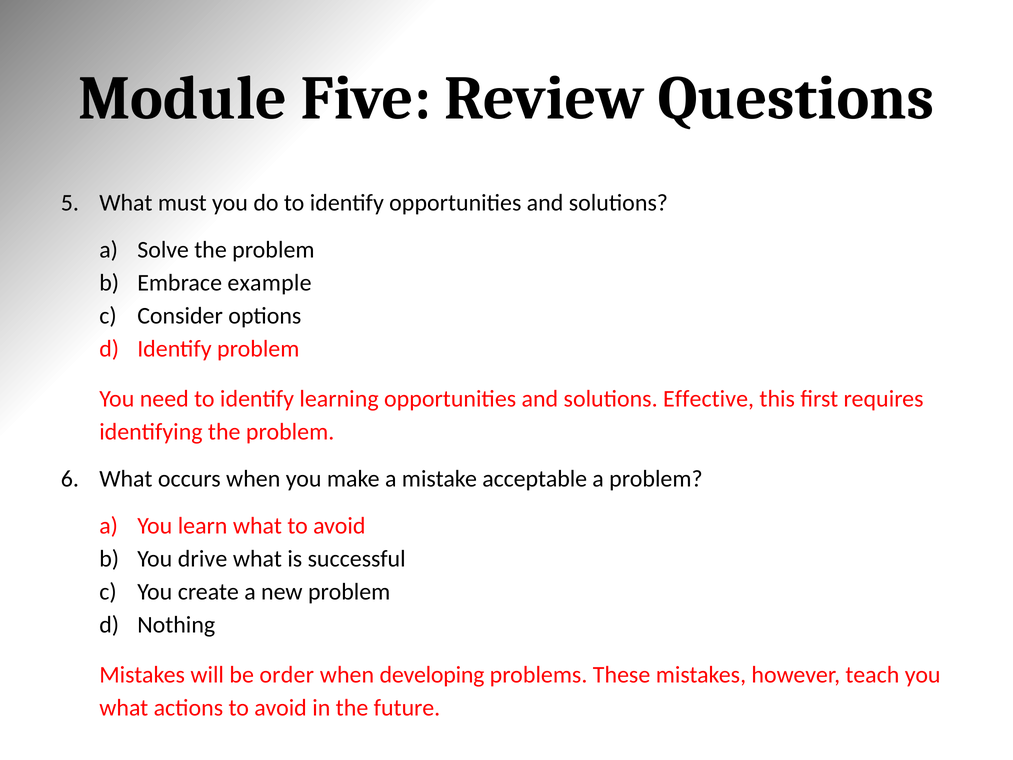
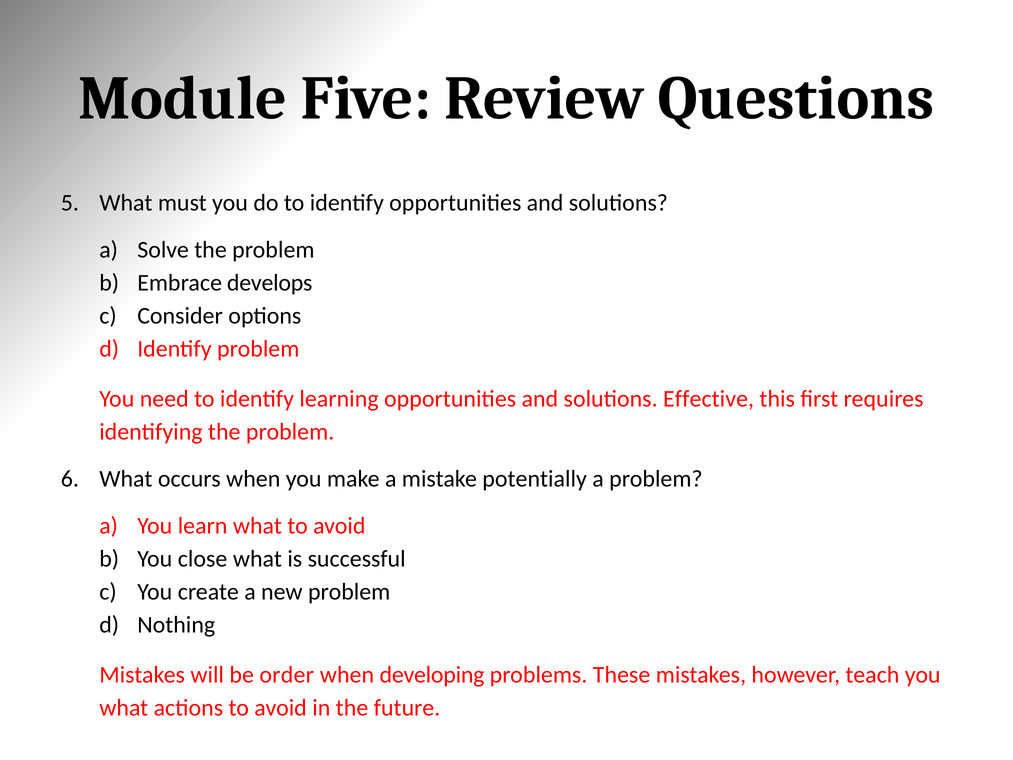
example: example -> develops
acceptable: acceptable -> potentially
drive: drive -> close
